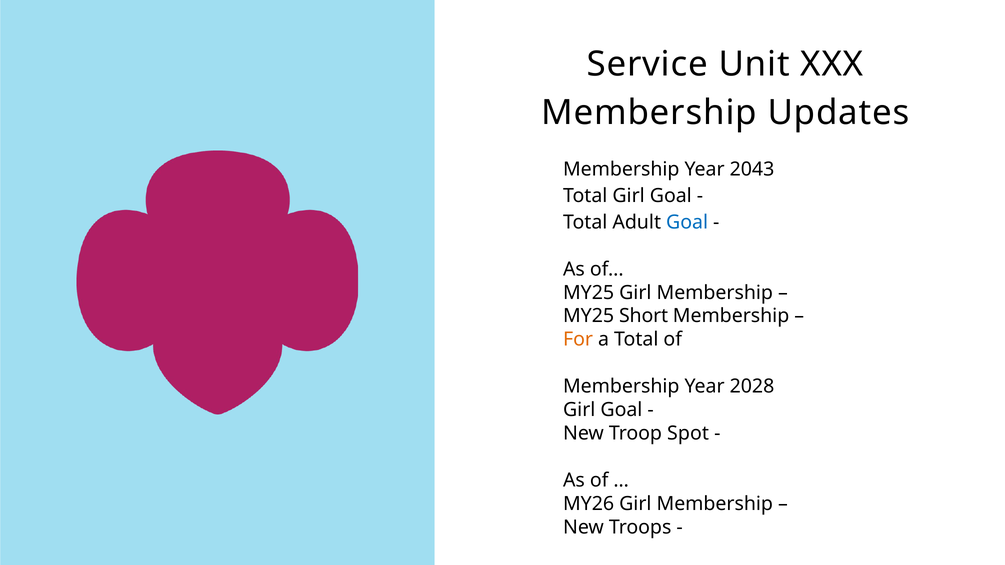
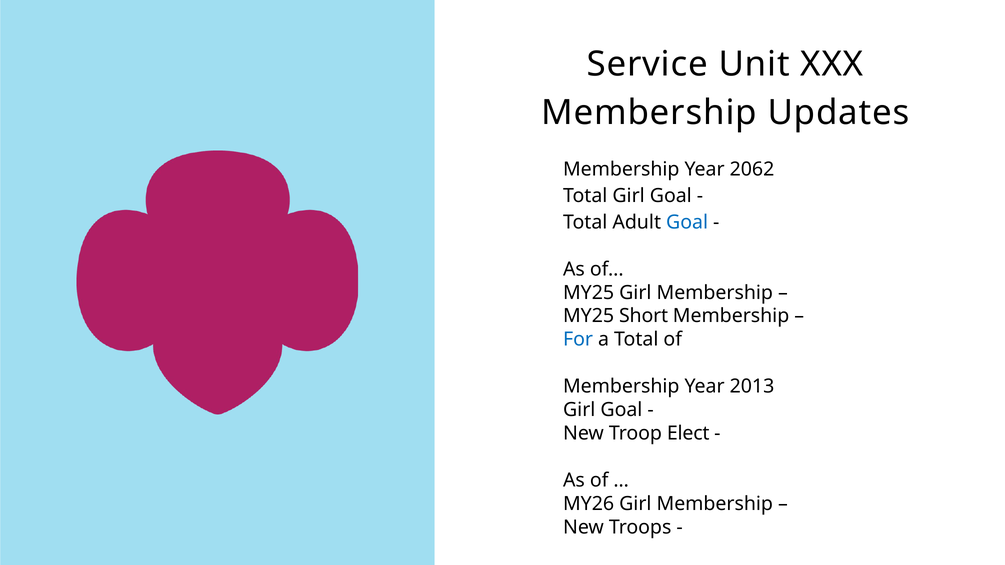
2043: 2043 -> 2062
For colour: orange -> blue
2028: 2028 -> 2013
Spot: Spot -> Elect
